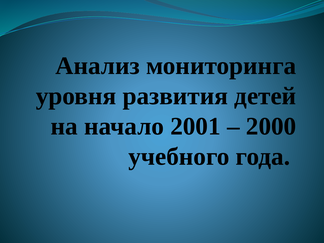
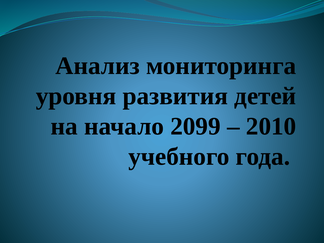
2001: 2001 -> 2099
2000: 2000 -> 2010
